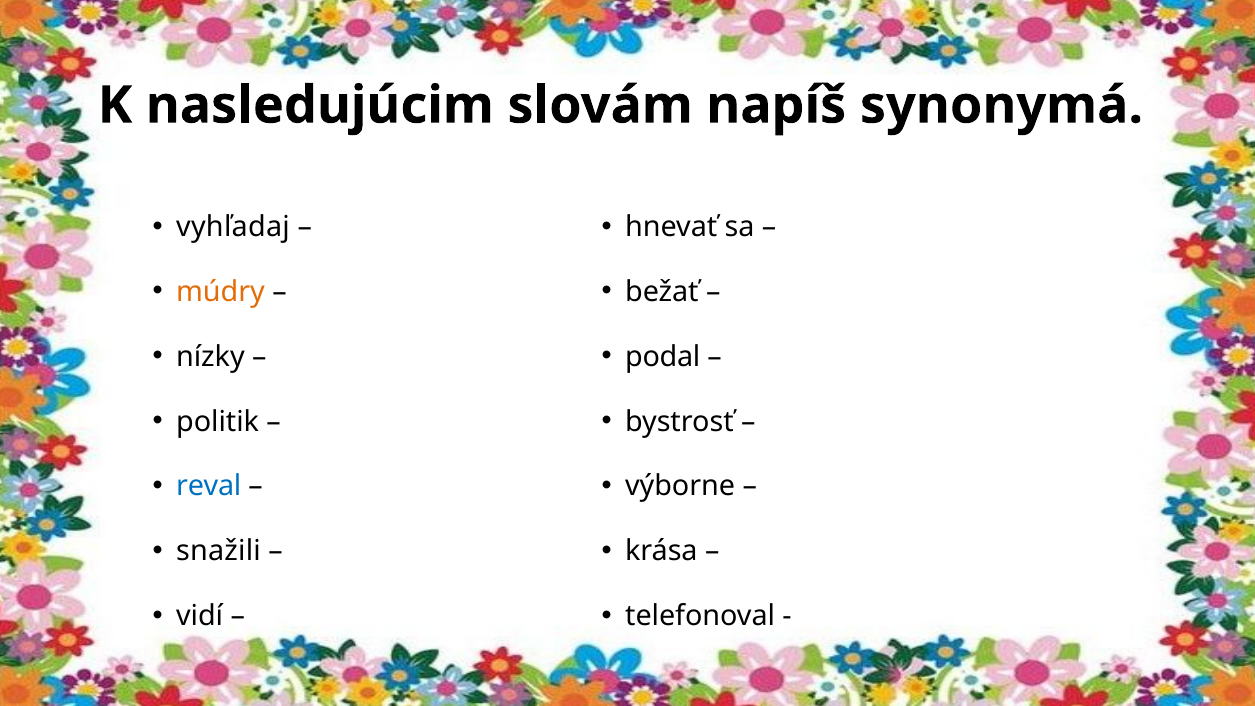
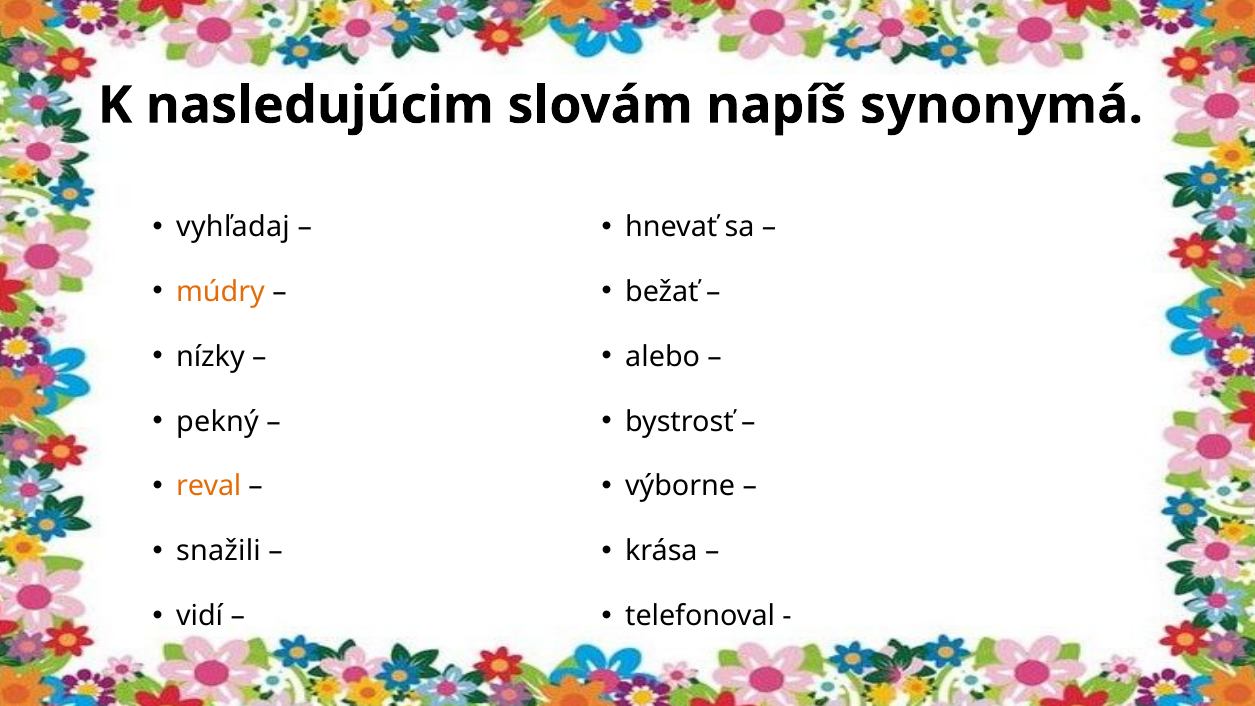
podal: podal -> alebo
politik: politik -> pekný
reval colour: blue -> orange
